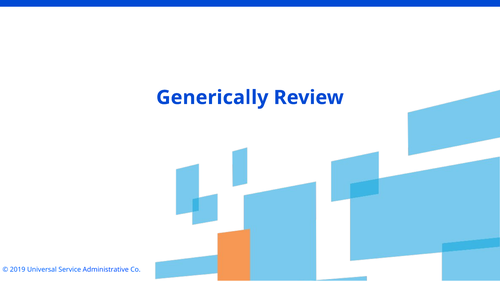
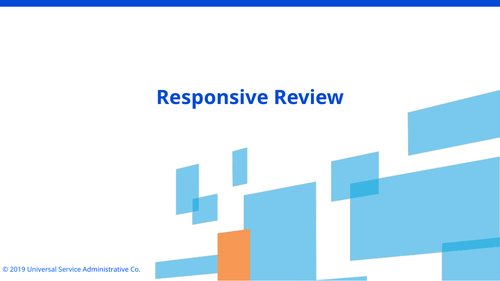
Generically: Generically -> Responsive
